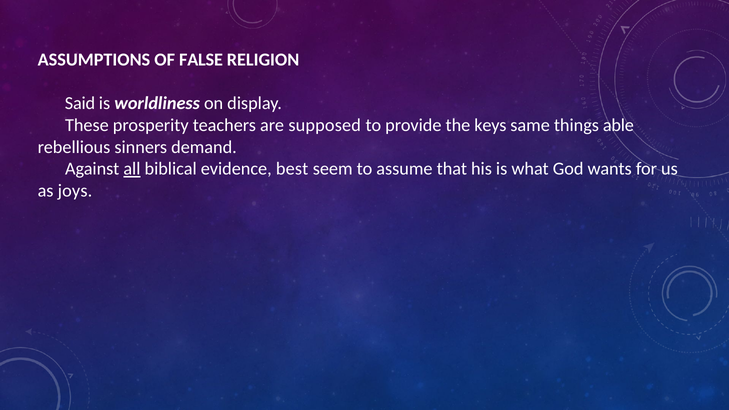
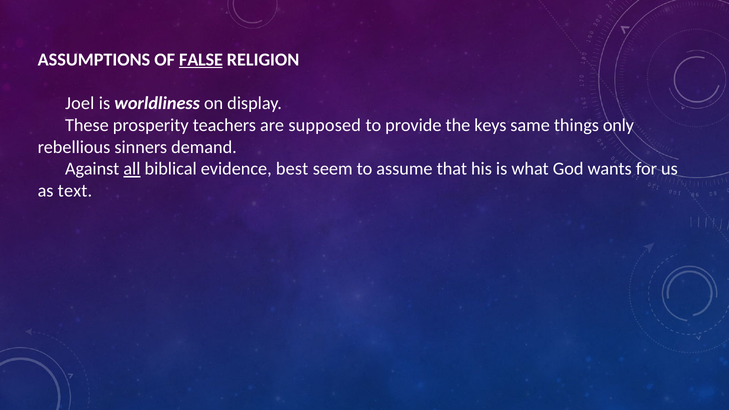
FALSE underline: none -> present
Said: Said -> Joel
able: able -> only
joys: joys -> text
